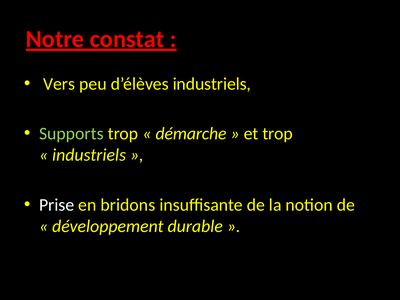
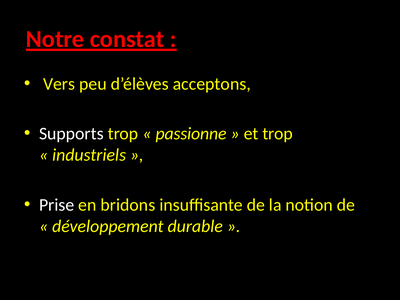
d’élèves industriels: industriels -> acceptons
Supports colour: light green -> white
démarche: démarche -> passionne
